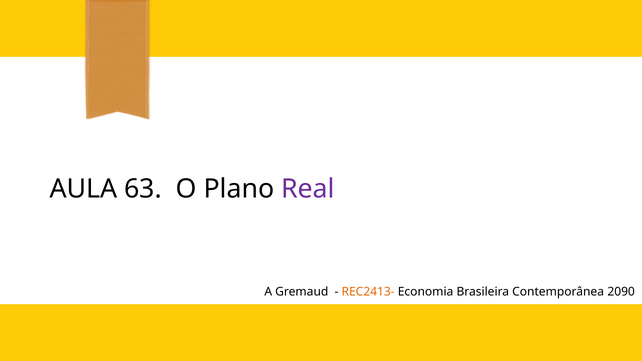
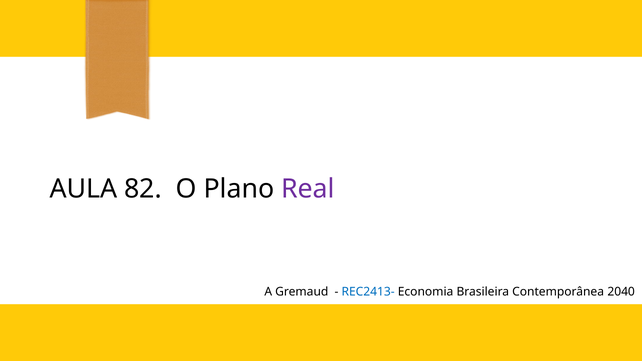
63: 63 -> 82
REC2413- colour: orange -> blue
2090: 2090 -> 2040
